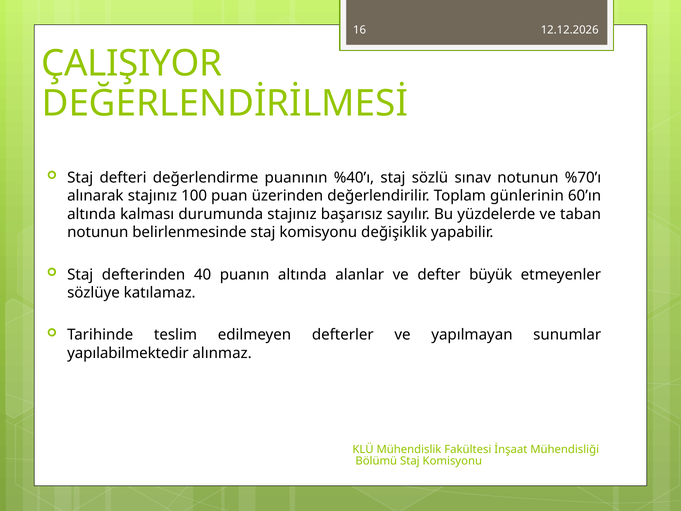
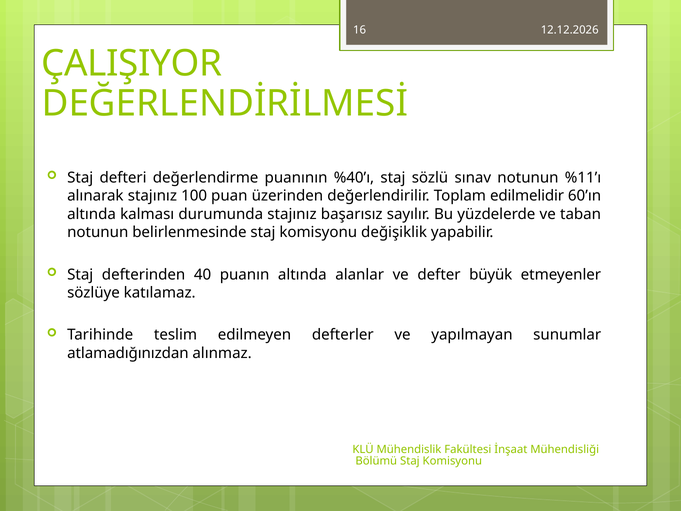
%70’ı: %70’ı -> %11’ı
günlerinin: günlerinin -> edilmelidir
yapılabilmektedir: yapılabilmektedir -> atlamadığınızdan
